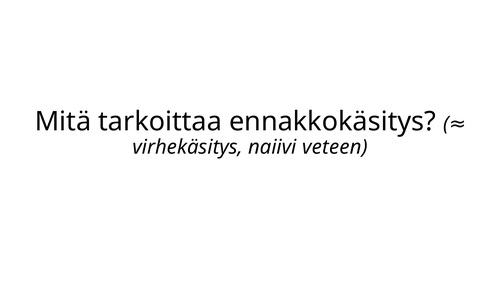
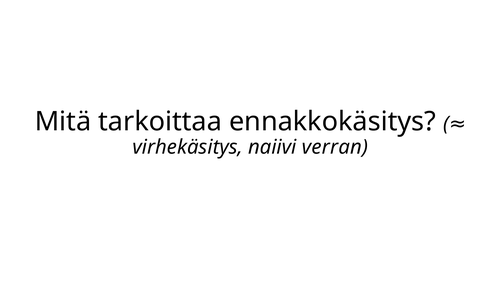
veteen: veteen -> verran
